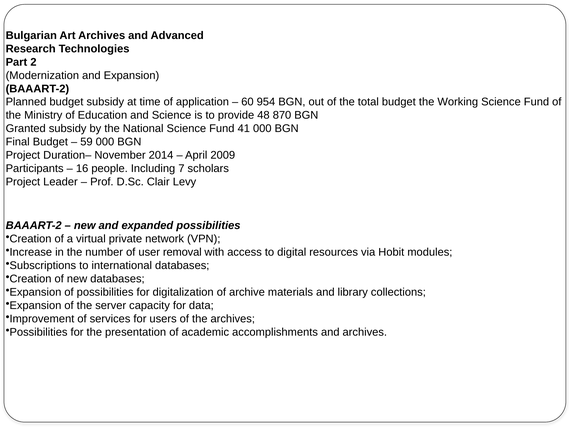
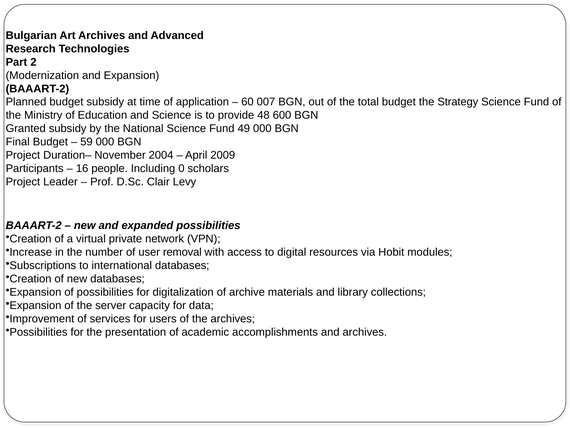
954: 954 -> 007
Working: Working -> Strategy
870: 870 -> 600
41: 41 -> 49
2014: 2014 -> 2004
7: 7 -> 0
